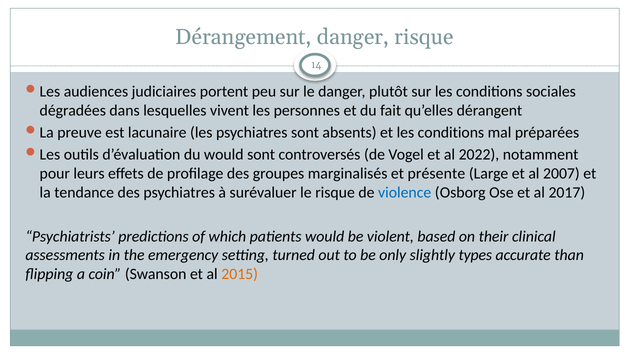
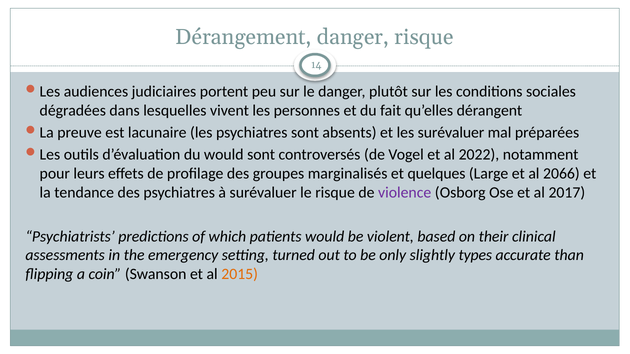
et les conditions: conditions -> surévaluer
présente: présente -> quelques
2007: 2007 -> 2066
violence colour: blue -> purple
